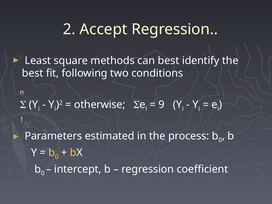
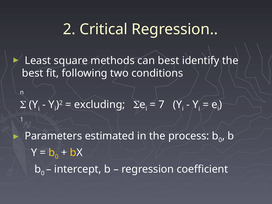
Accept: Accept -> Critical
otherwise: otherwise -> excluding
9: 9 -> 7
